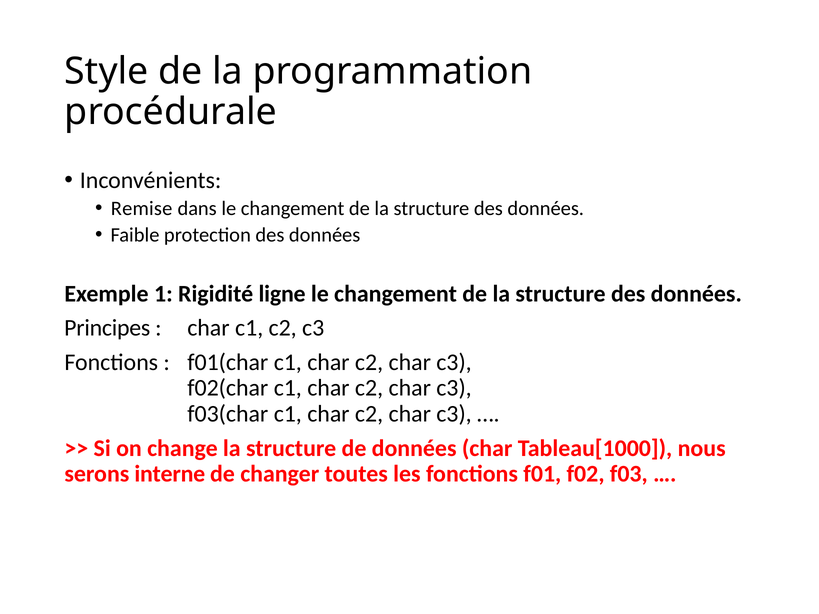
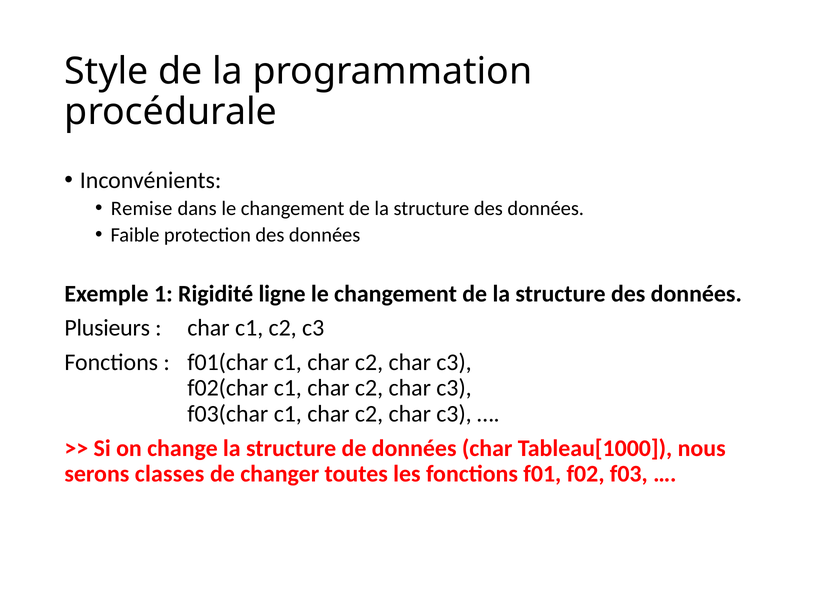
Principes: Principes -> Plusieurs
interne: interne -> classes
